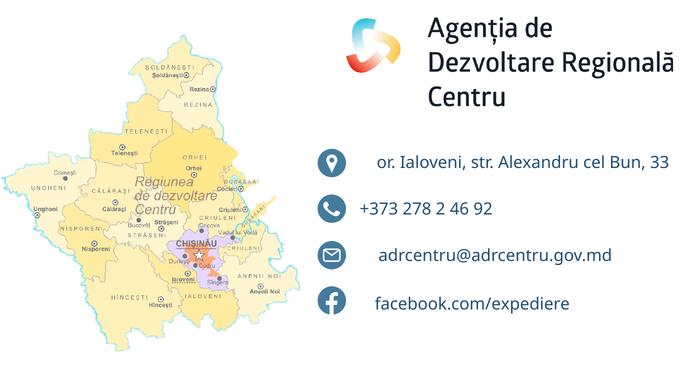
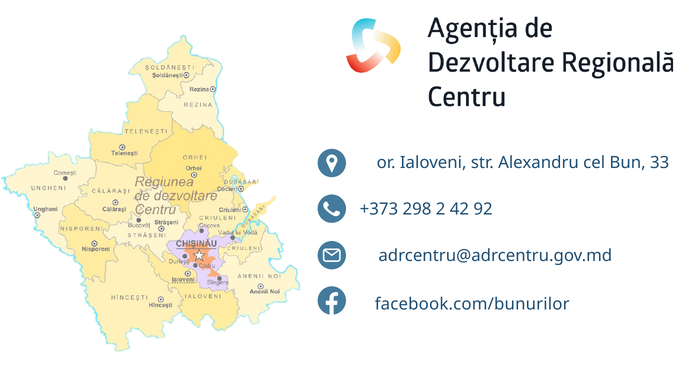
278: 278 -> 298
46: 46 -> 42
facebook.com/expediere: facebook.com/expediere -> facebook.com/bunurilor
